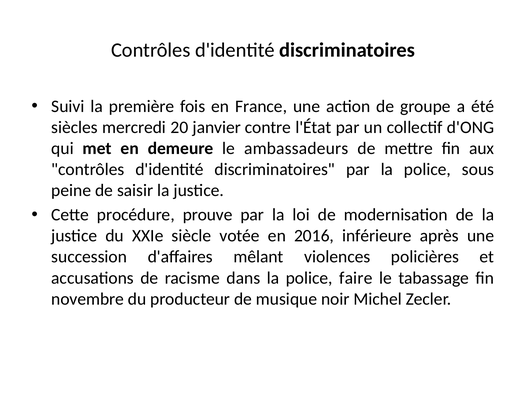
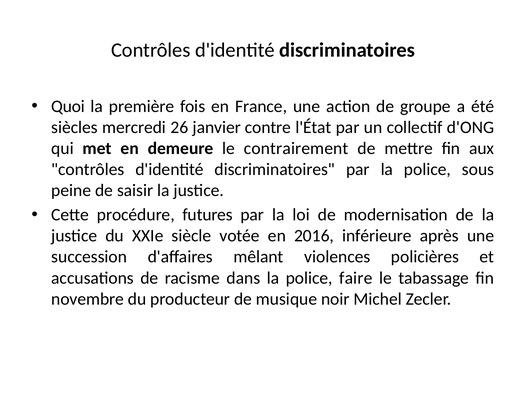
Suivi: Suivi -> Quoi
20: 20 -> 26
ambassadeurs: ambassadeurs -> contrairement
prouve: prouve -> futures
